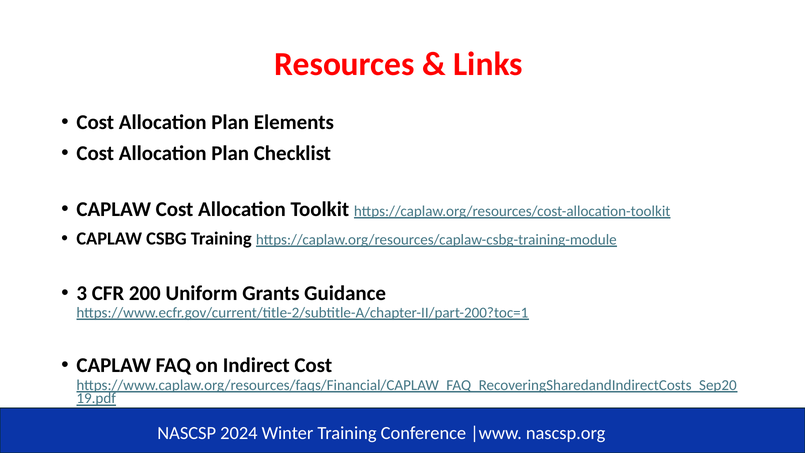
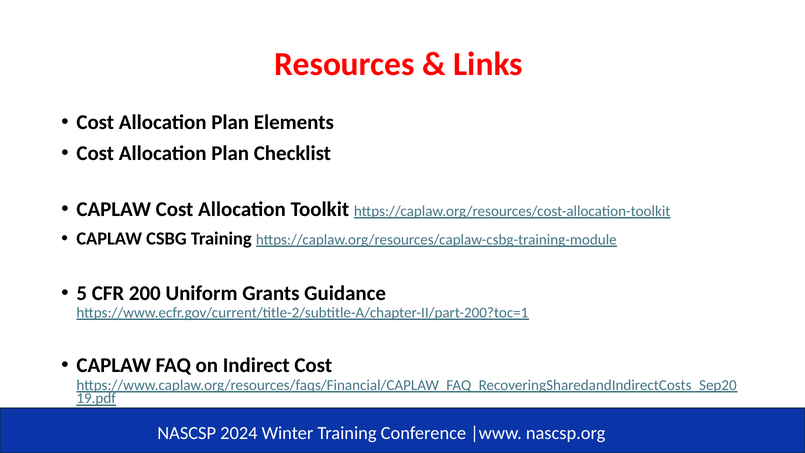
3: 3 -> 5
